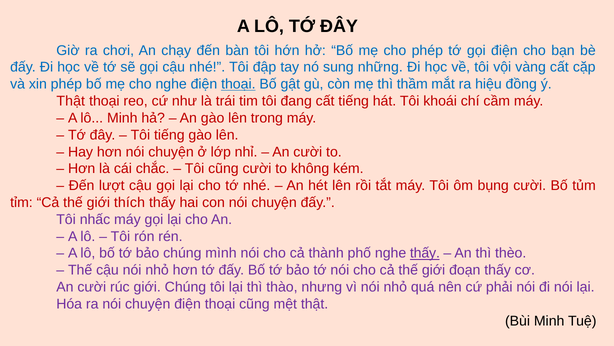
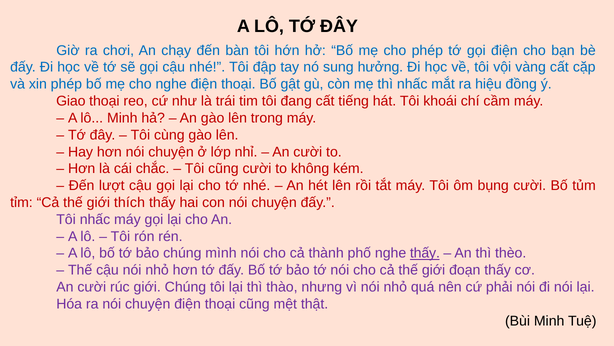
những: những -> hưởng
thoại at (238, 84) underline: present -> none
thì thầm: thầm -> nhấc
Thật at (71, 101): Thật -> Giao
Tôi tiếng: tiếng -> cùng
